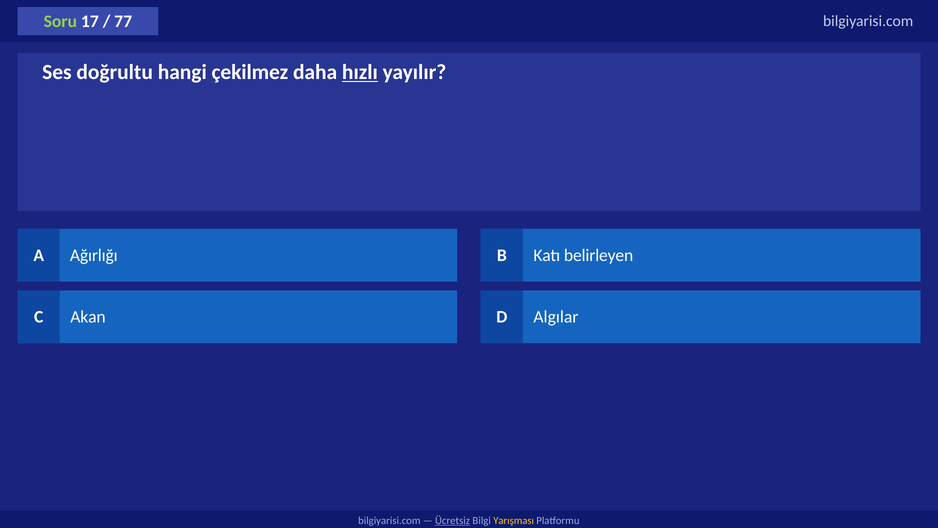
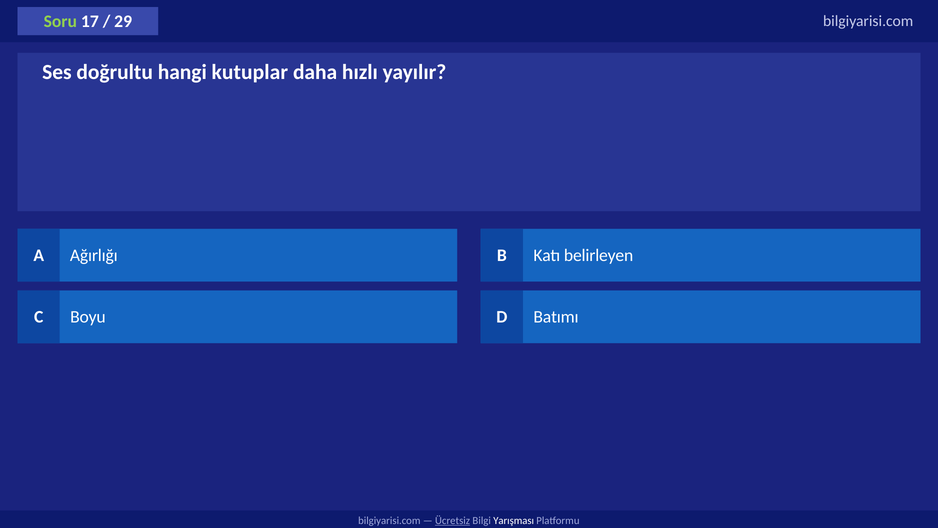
77: 77 -> 29
çekilmez: çekilmez -> kutuplar
hızlı underline: present -> none
Akan: Akan -> Boyu
Algılar: Algılar -> Batımı
Yarışması colour: yellow -> white
